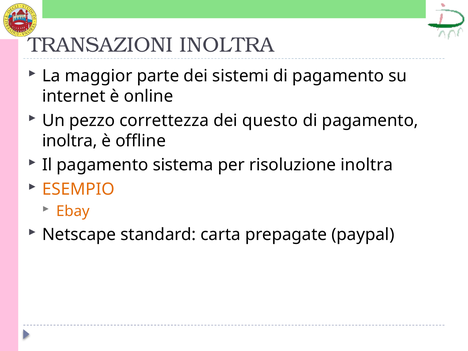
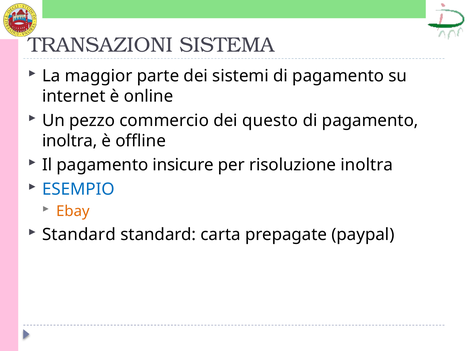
TRANSAZIONI INOLTRA: INOLTRA -> SISTEMA
correttezza: correttezza -> commercio
sistema: sistema -> insicure
ESEMPIO colour: orange -> blue
Netscape at (79, 234): Netscape -> Standard
